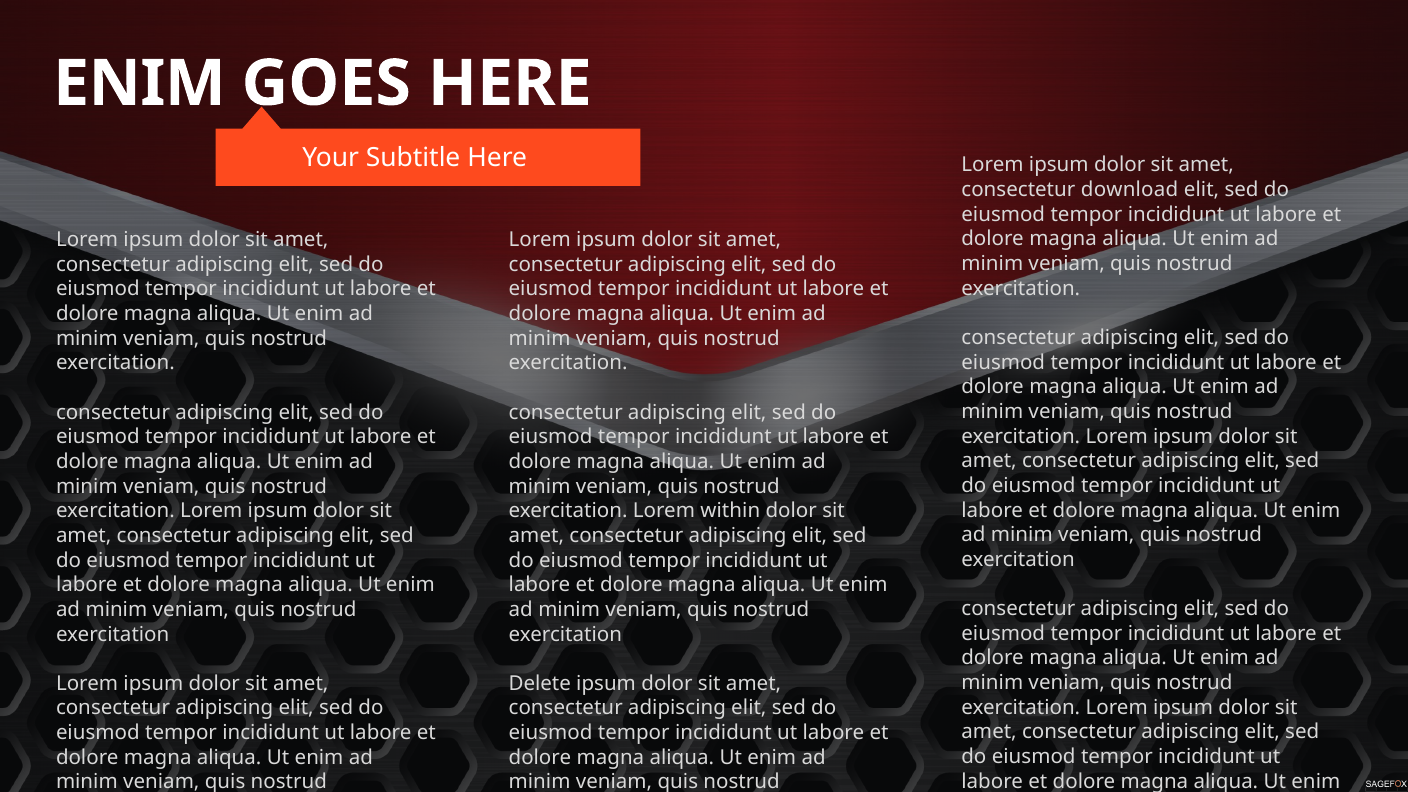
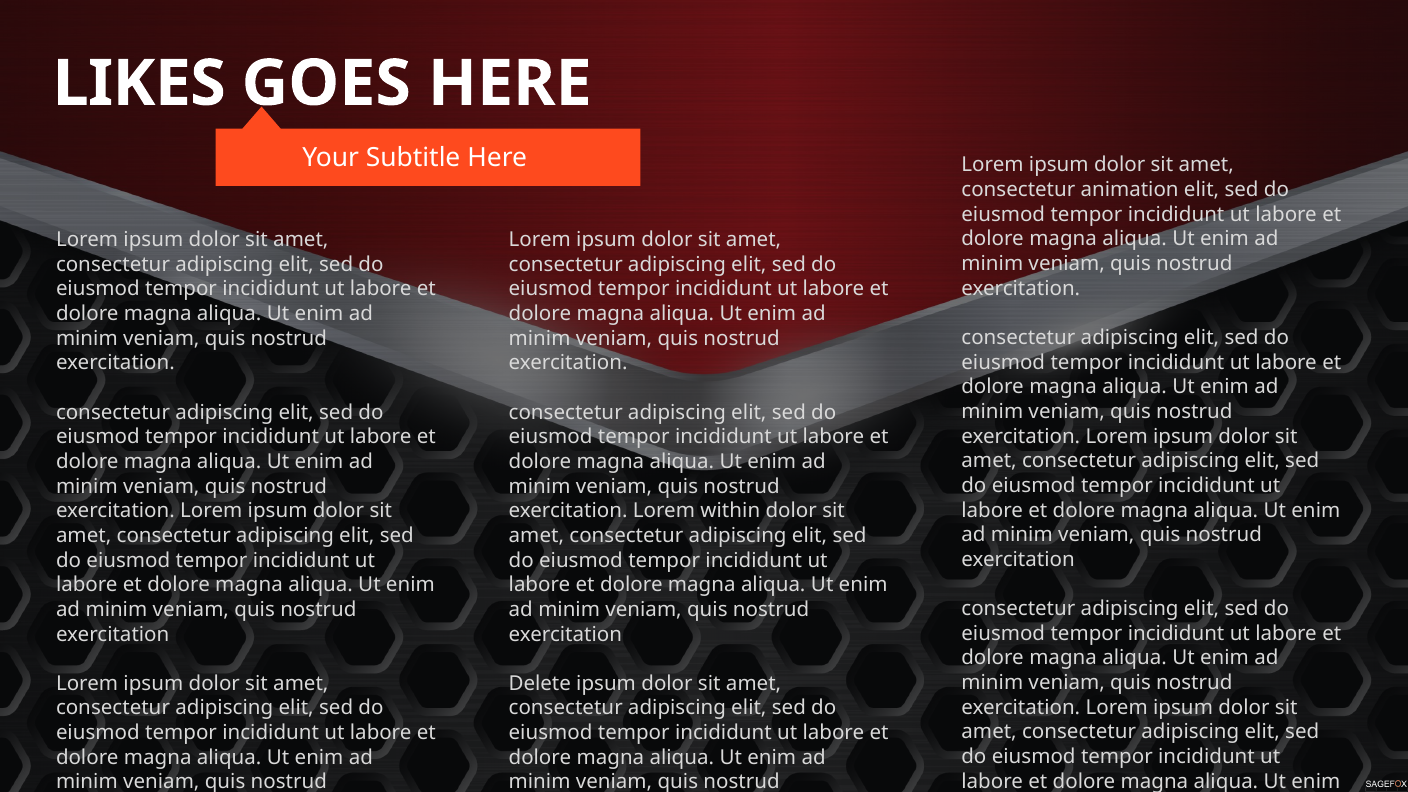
ENIM at (139, 84): ENIM -> LIKES
download: download -> animation
